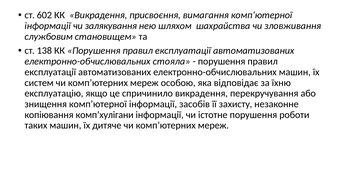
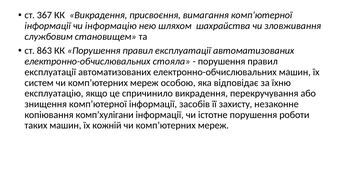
602: 602 -> 367
залякування: залякування -> інформацію
138: 138 -> 863
дитяче: дитяче -> кожній
